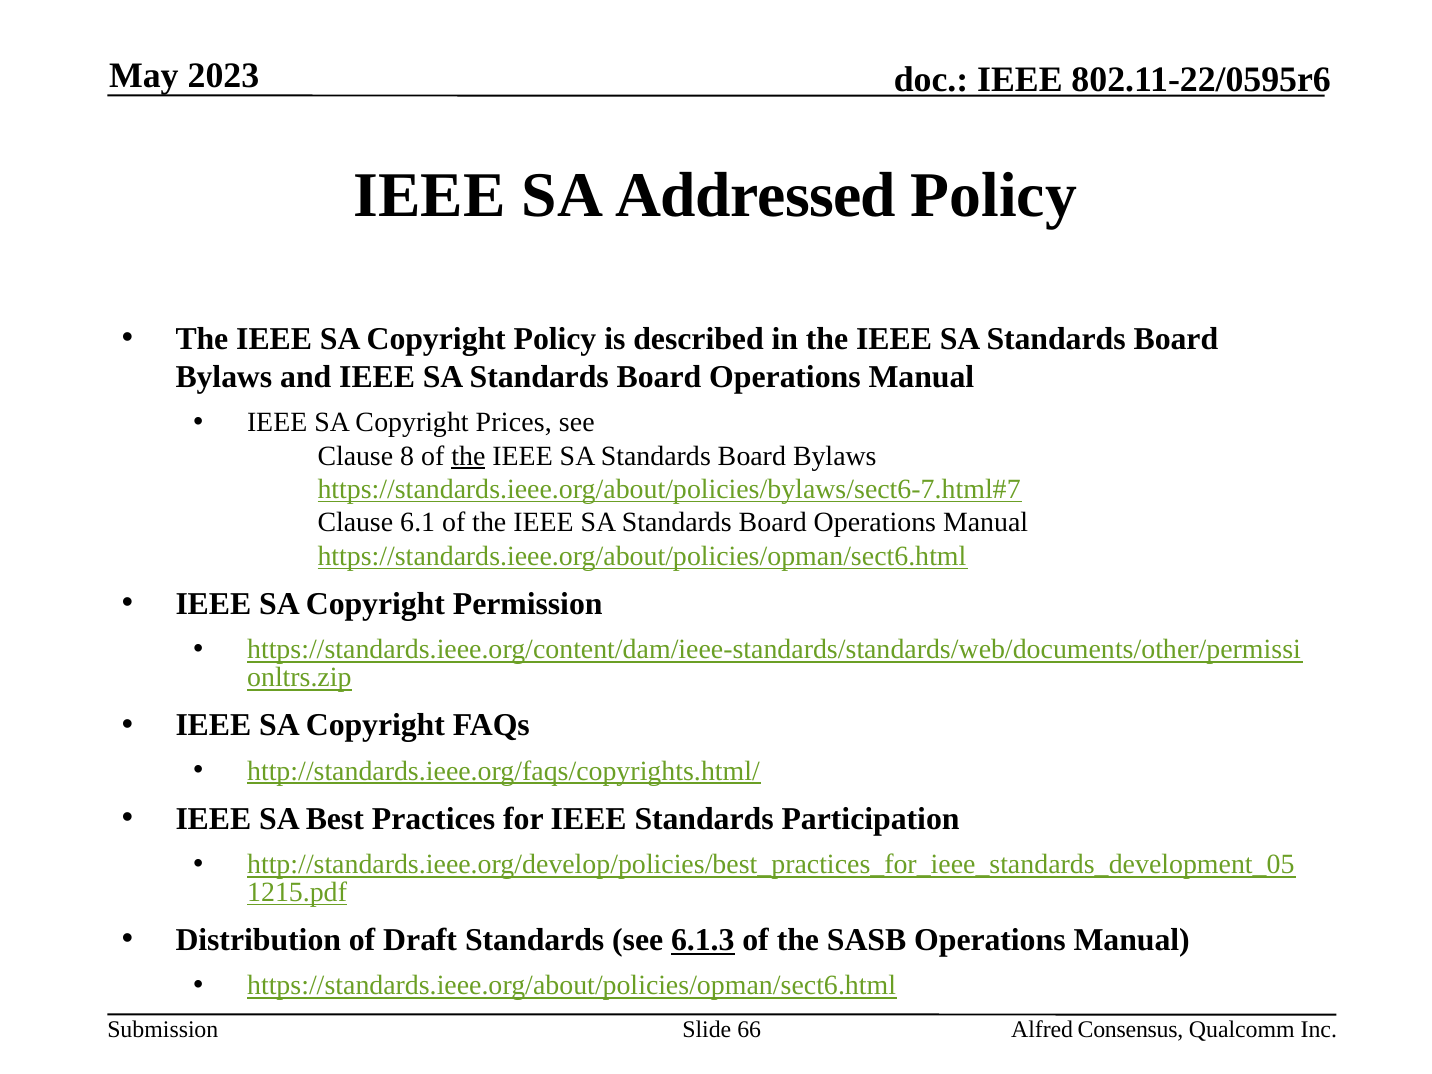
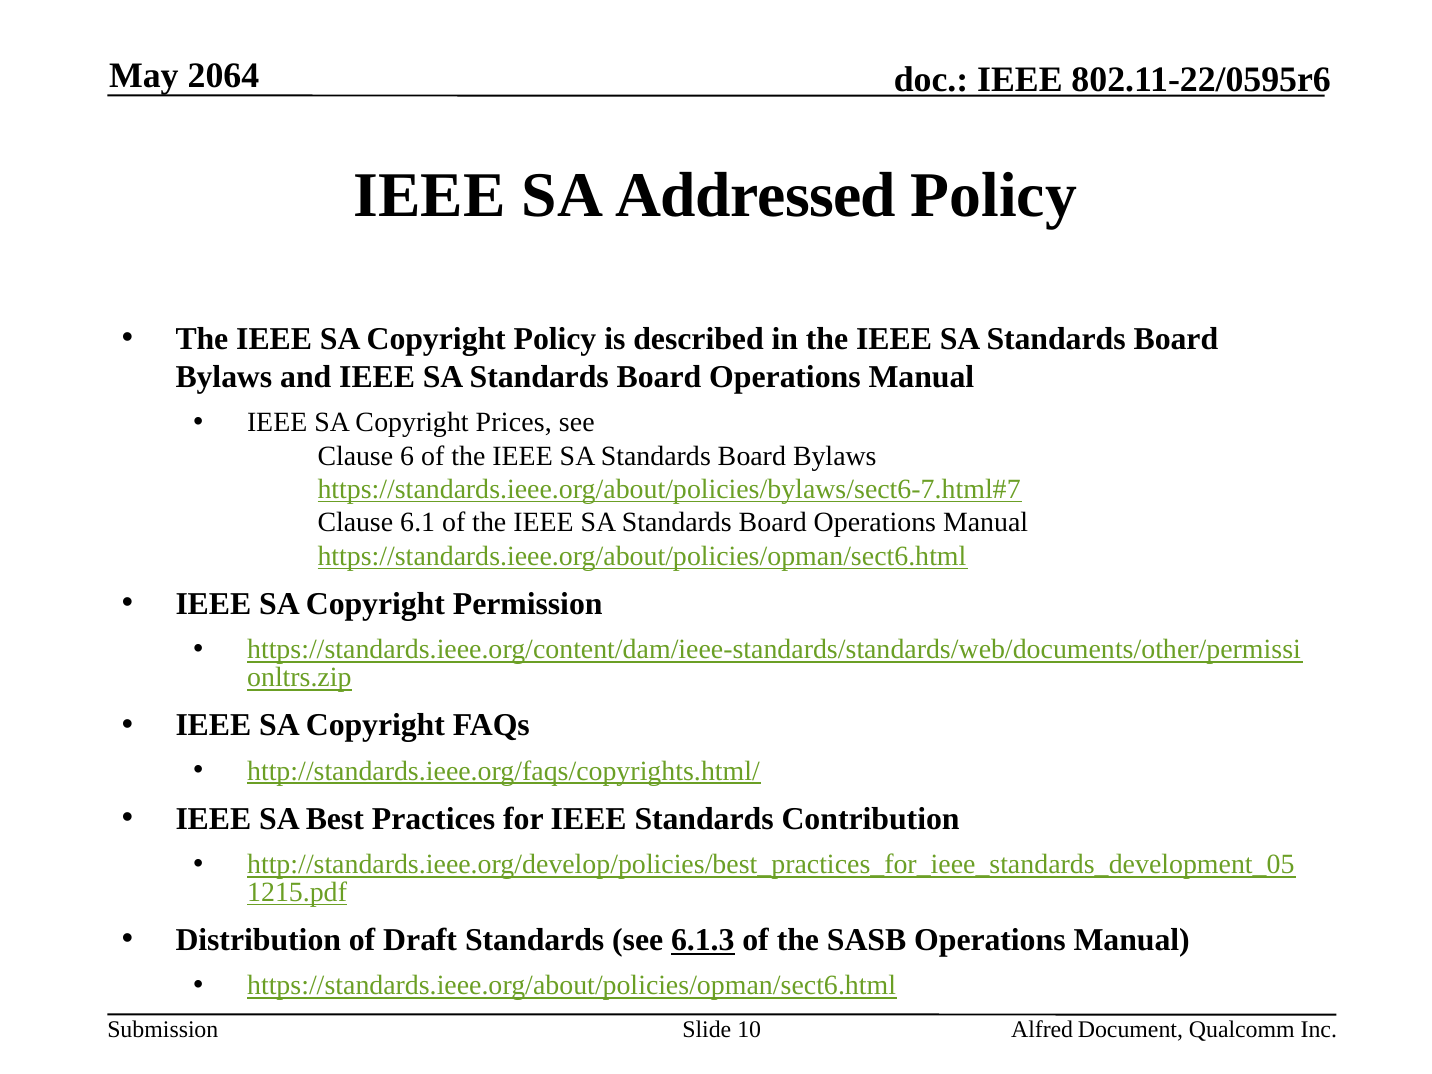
2023: 2023 -> 2064
8: 8 -> 6
the at (468, 456) underline: present -> none
Participation: Participation -> Contribution
66: 66 -> 10
Consensus: Consensus -> Document
